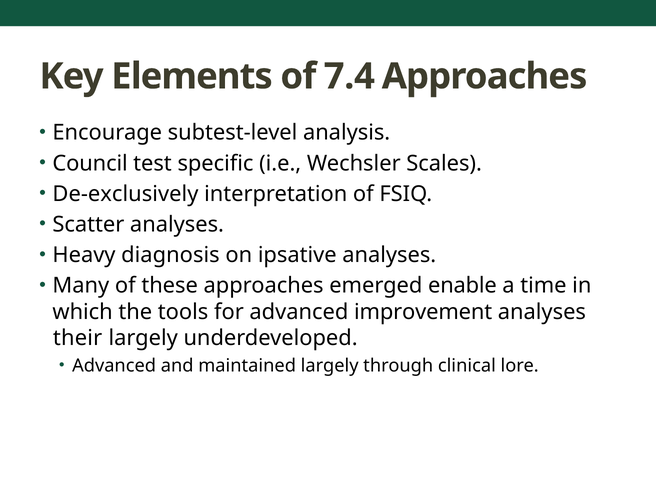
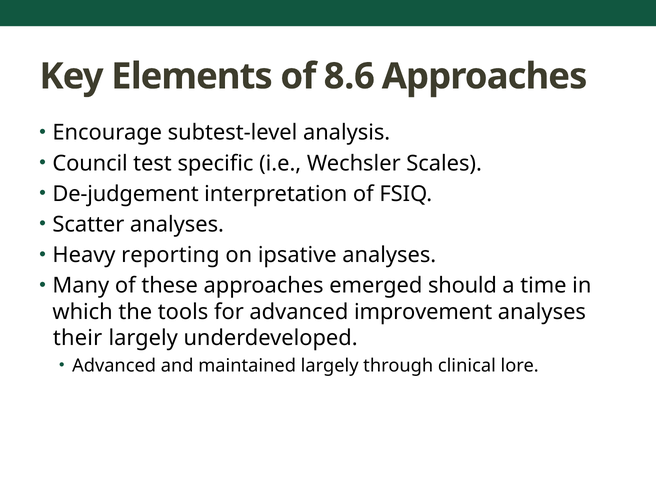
7.4: 7.4 -> 8.6
De-exclusively: De-exclusively -> De-judgement
diagnosis: diagnosis -> reporting
enable: enable -> should
